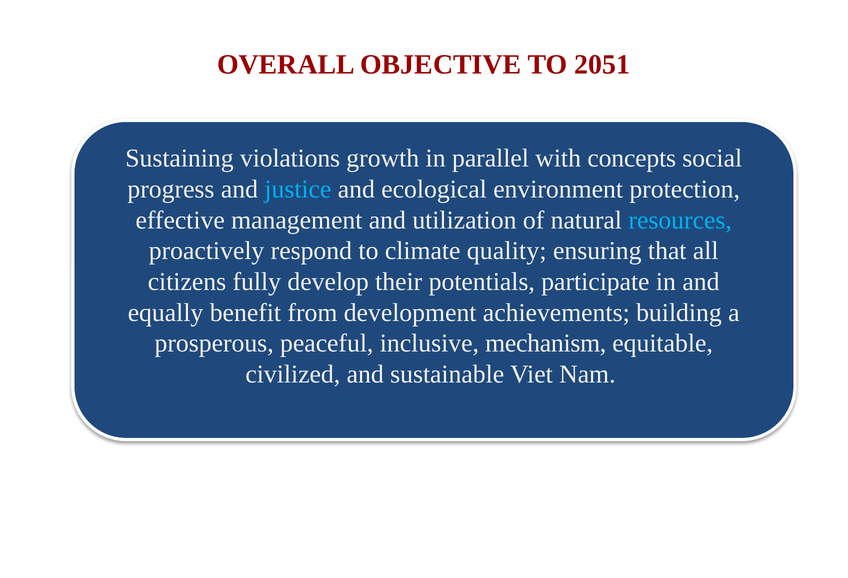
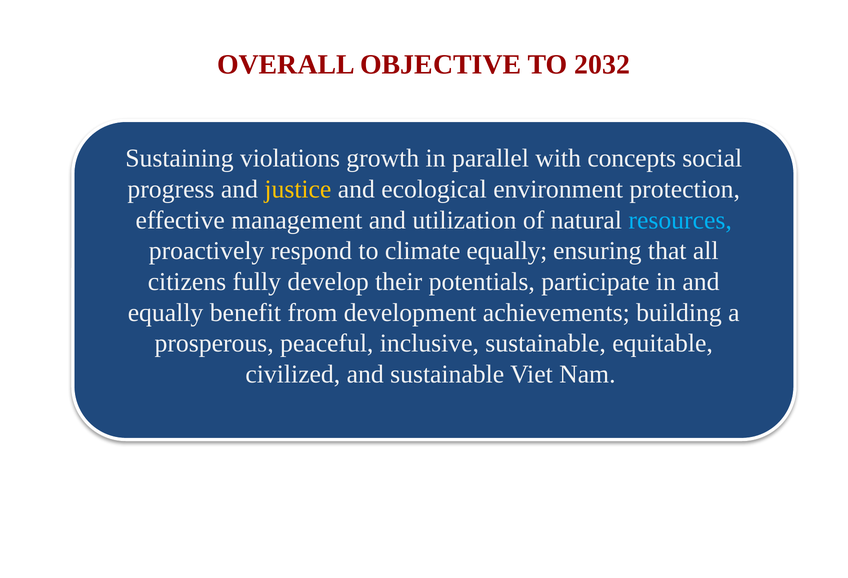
2051: 2051 -> 2032
justice colour: light blue -> yellow
climate quality: quality -> equally
inclusive mechanism: mechanism -> sustainable
